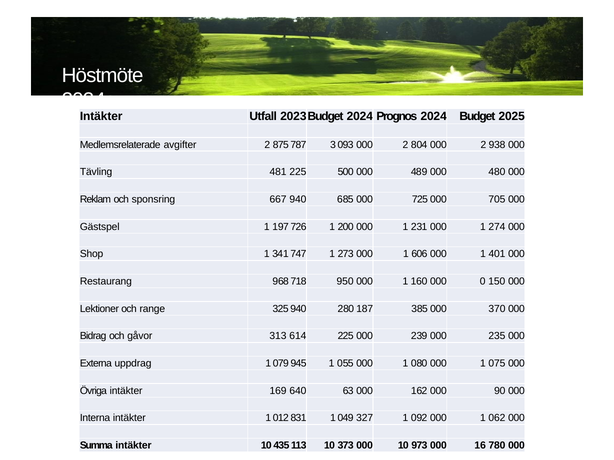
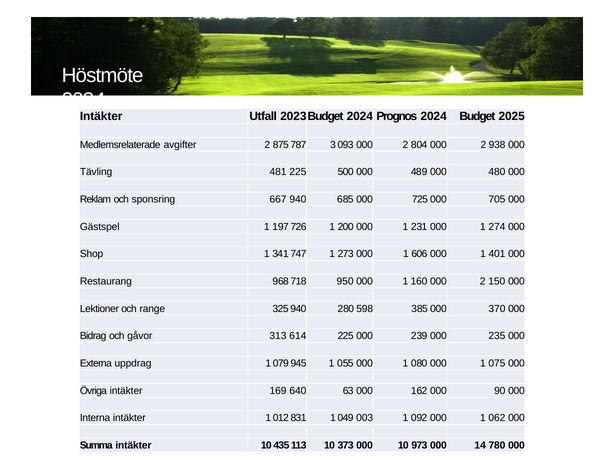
160 000 0: 0 -> 2
187: 187 -> 598
327: 327 -> 003
16: 16 -> 14
